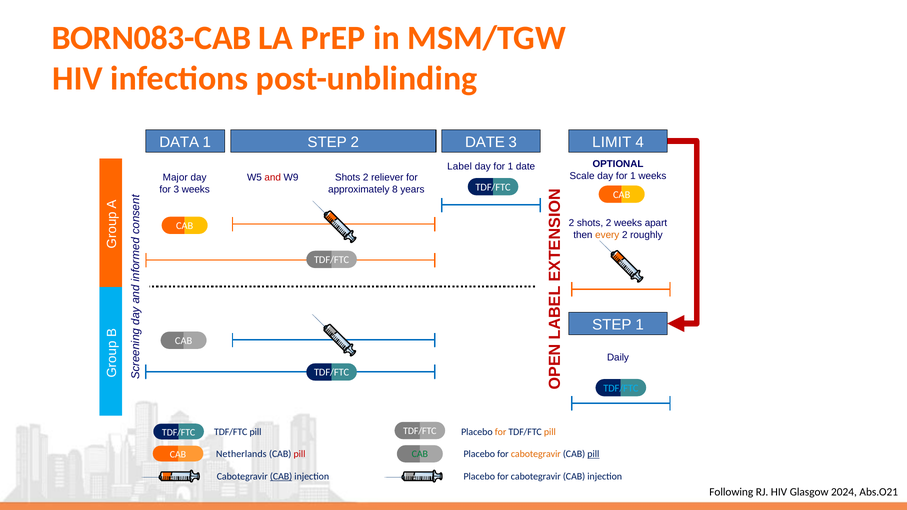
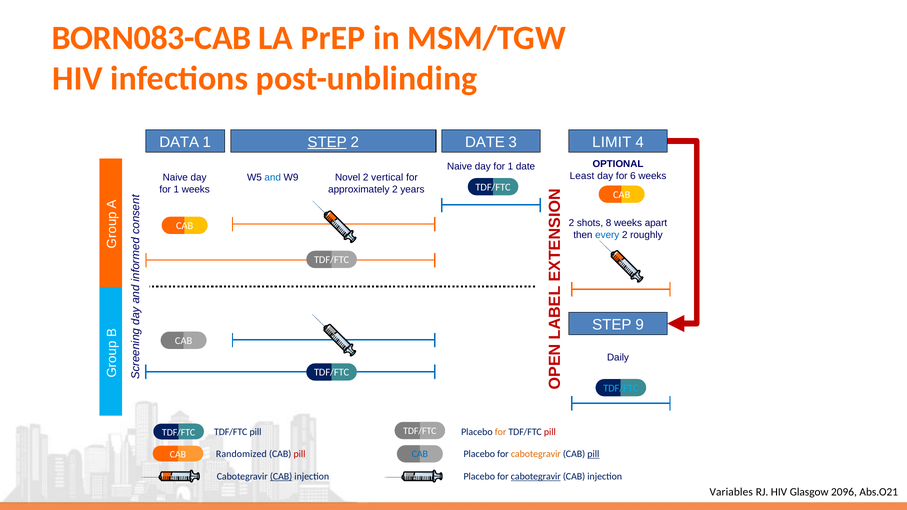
STEP at (327, 142) underline: none -> present
Label at (460, 166): Label -> Naive
Scale: Scale -> Least
1 at (633, 176): 1 -> 6
Major at (175, 177): Major -> Naive
and colour: red -> blue
W9 Shots: Shots -> Novel
reliever: reliever -> vertical
3 at (176, 189): 3 -> 1
approximately 8: 8 -> 2
2 shots 2: 2 -> 8
every colour: orange -> blue
STEP 1: 1 -> 9
pill at (550, 432) colour: orange -> red
Netherlands: Netherlands -> Randomized
CAB at (420, 454) colour: green -> blue
cabotegravir at (536, 477) underline: none -> present
Following: Following -> Variables
2024: 2024 -> 2096
